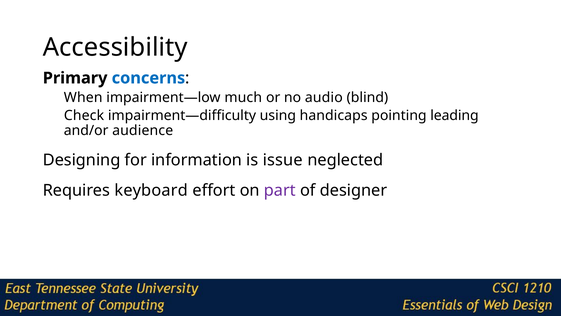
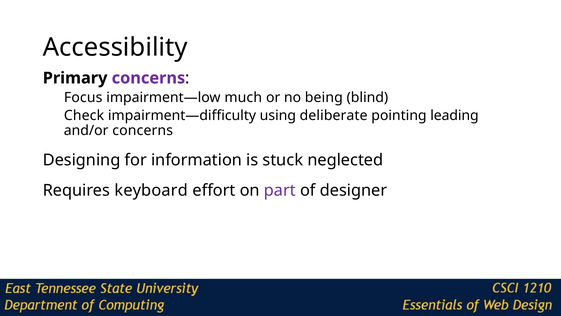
concerns at (148, 78) colour: blue -> purple
When: When -> Focus
audio: audio -> being
handicaps: handicaps -> deliberate
and/or audience: audience -> concerns
issue: issue -> stuck
